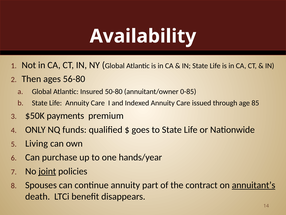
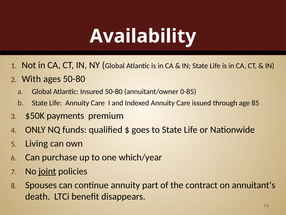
Then: Then -> With
ages 56-80: 56-80 -> 50-80
hands/year: hands/year -> which/year
annuitant’s underline: present -> none
